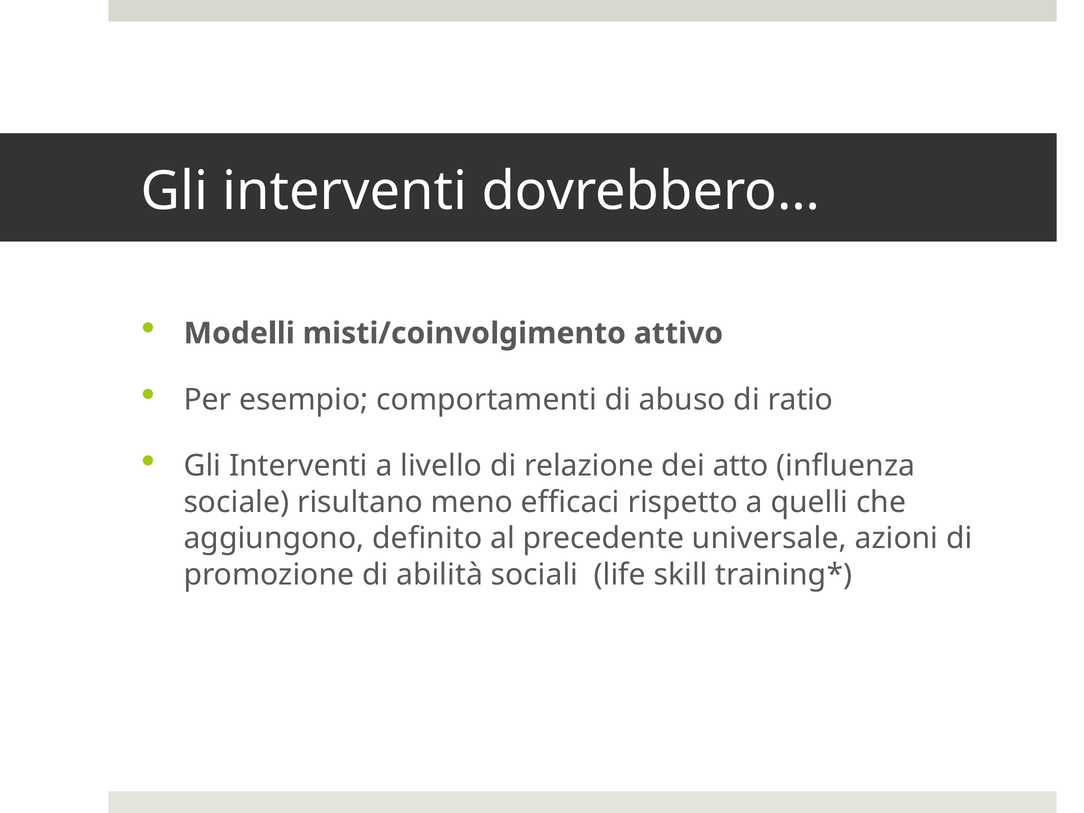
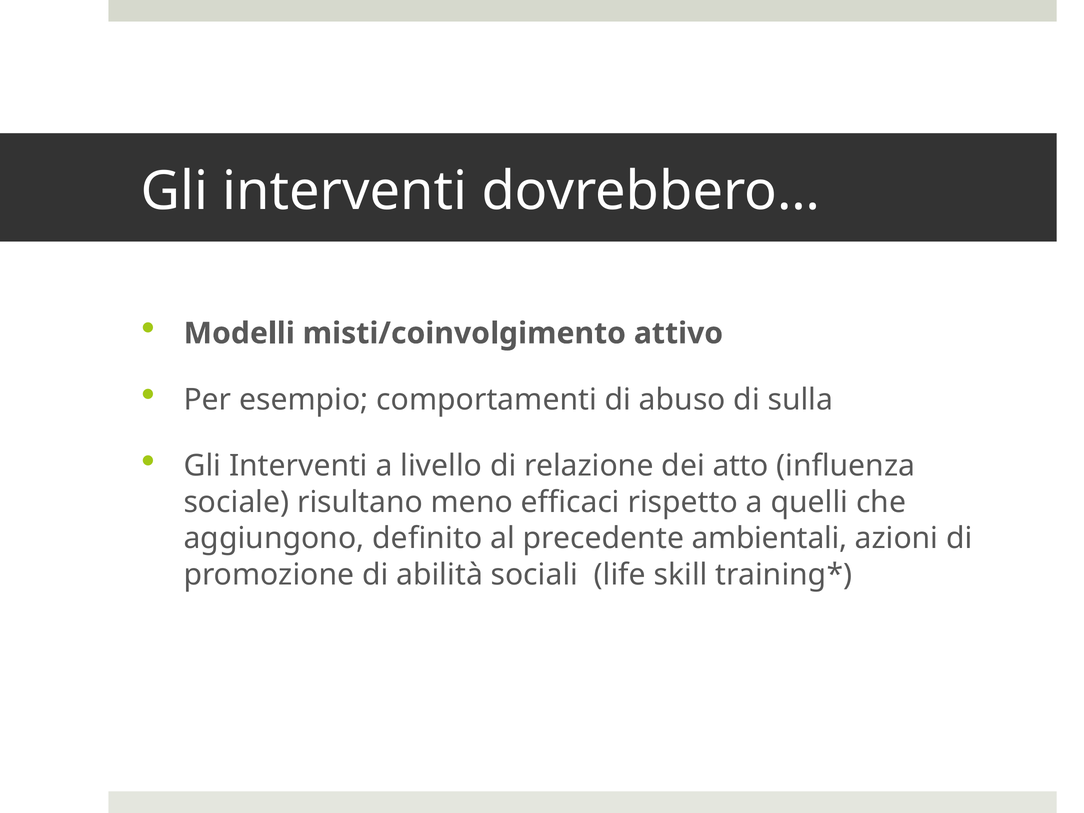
ratio: ratio -> sulla
universale: universale -> ambientali
